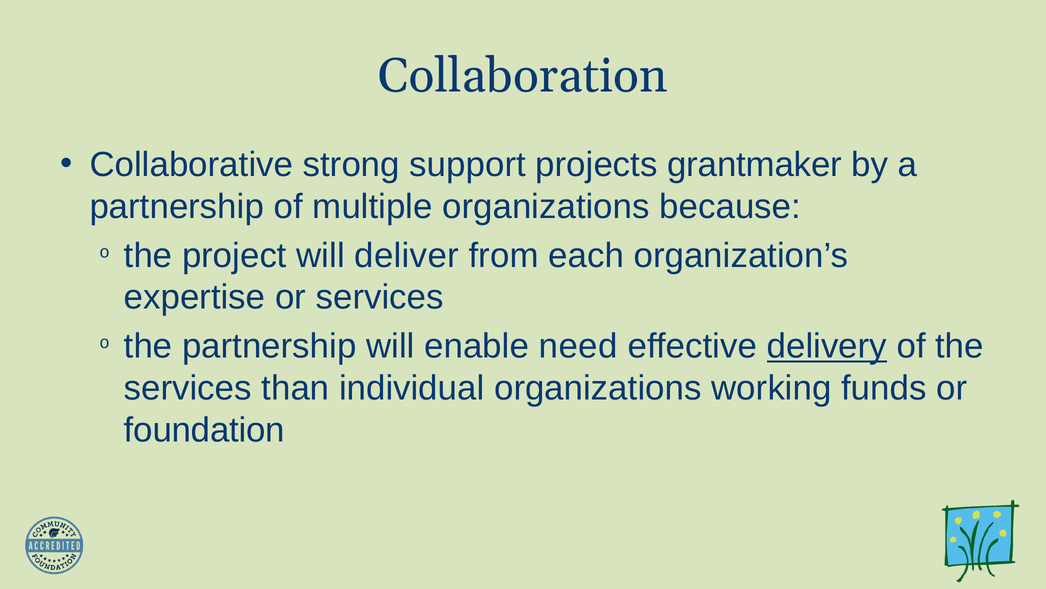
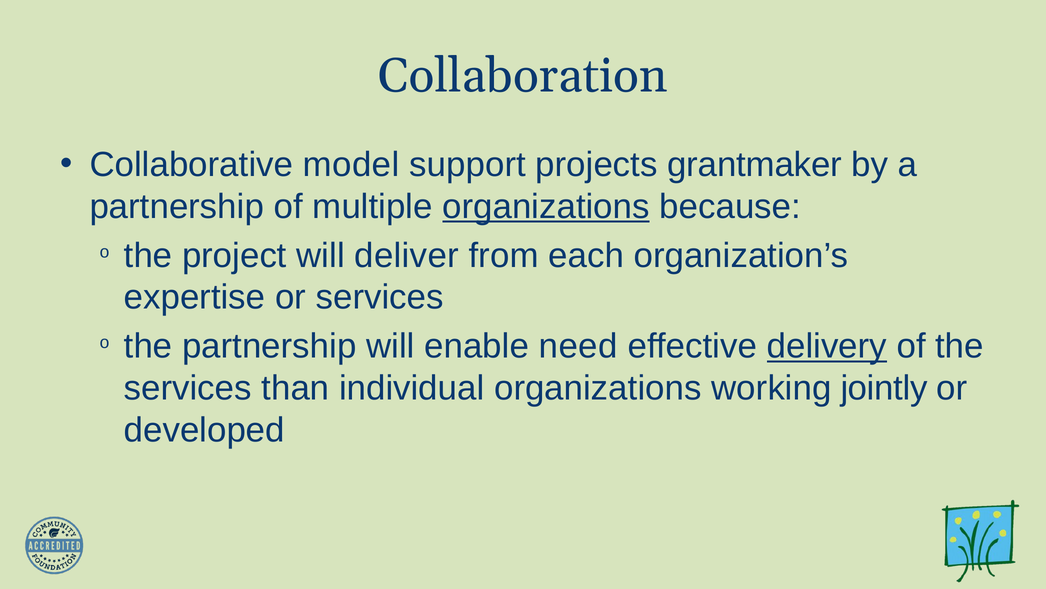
strong: strong -> model
organizations at (546, 206) underline: none -> present
funds: funds -> jointly
foundation: foundation -> developed
